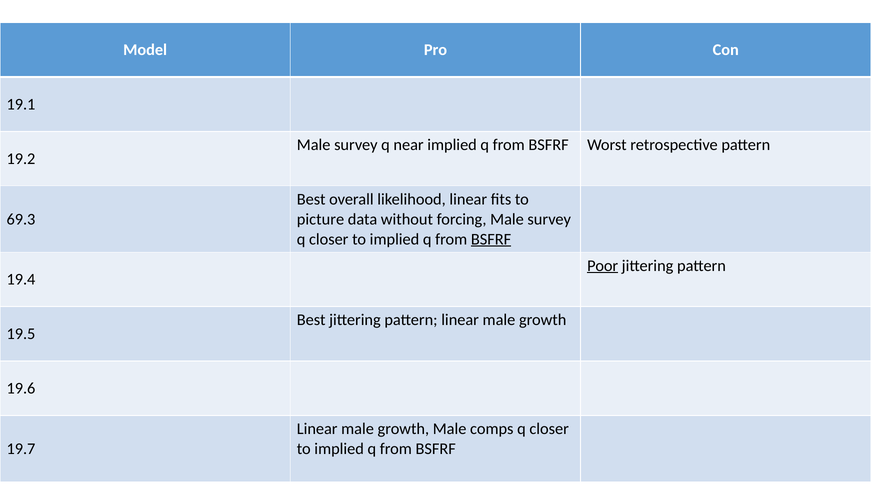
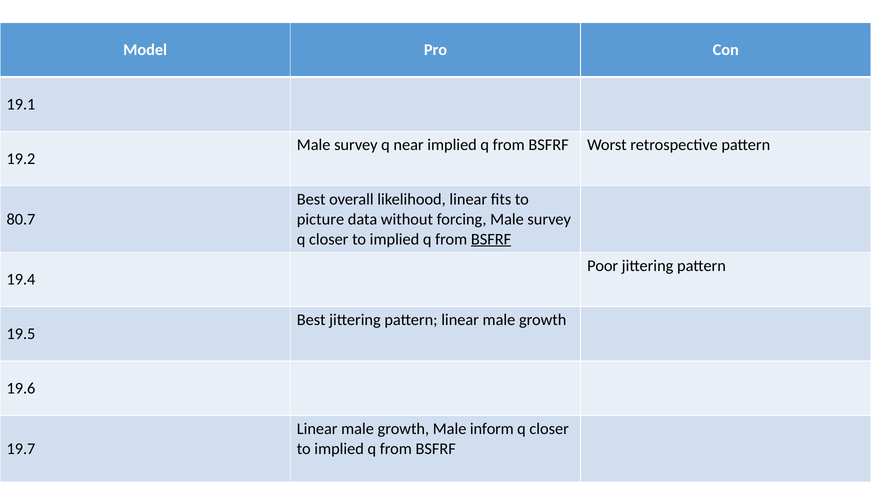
69.3: 69.3 -> 80.7
Poor underline: present -> none
comps: comps -> inform
